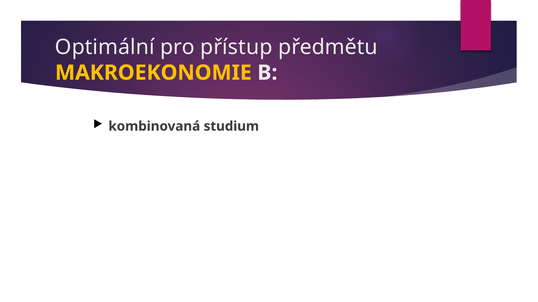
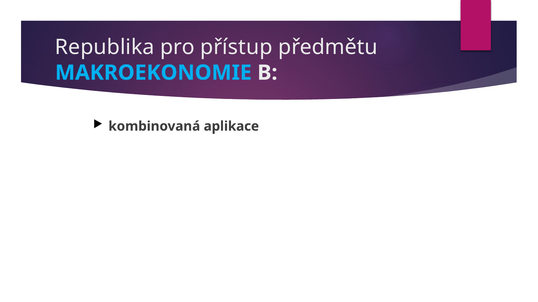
Optimální: Optimální -> Republika
MAKROEKONOMIE colour: yellow -> light blue
studium: studium -> aplikace
